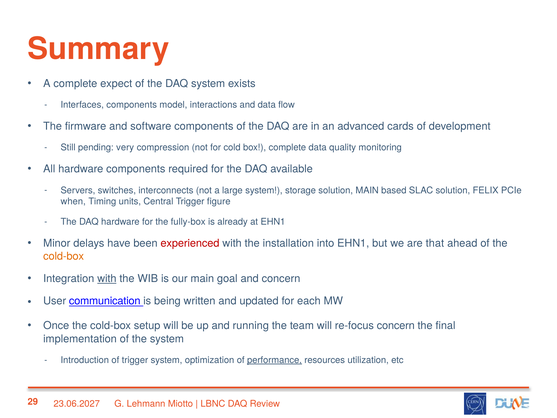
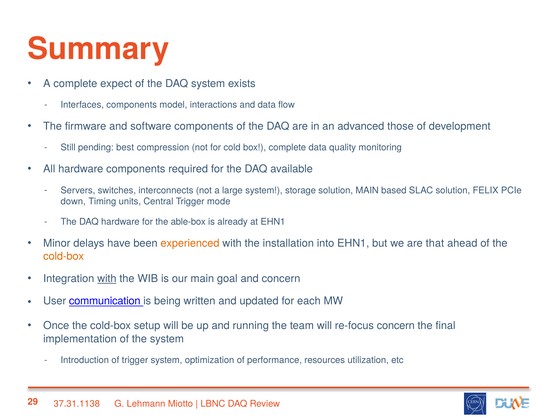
cards: cards -> those
very: very -> best
when: when -> down
figure: figure -> mode
fully-box: fully-box -> able-box
experienced colour: red -> orange
performance underline: present -> none
23.06.2027: 23.06.2027 -> 37.31.1138
